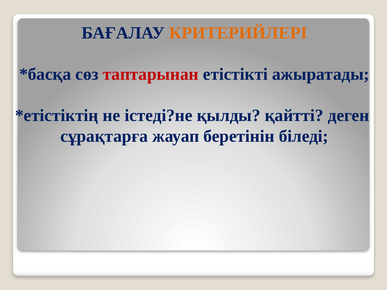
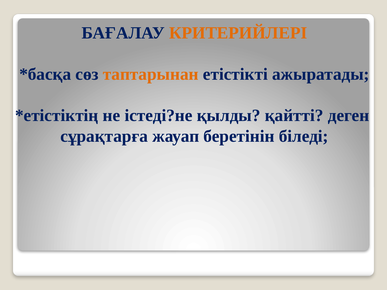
таптарынан colour: red -> orange
